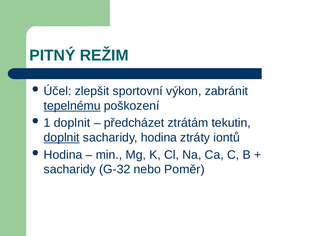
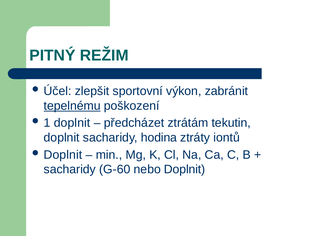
doplnit at (62, 137) underline: present -> none
Hodina at (63, 154): Hodina -> Doplnit
G-32: G-32 -> G-60
nebo Poměr: Poměr -> Doplnit
